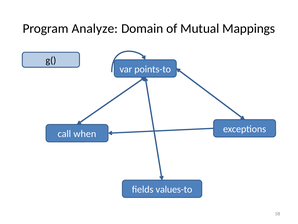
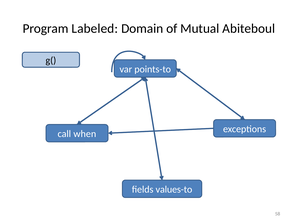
Analyze: Analyze -> Labeled
Mappings: Mappings -> Abiteboul
